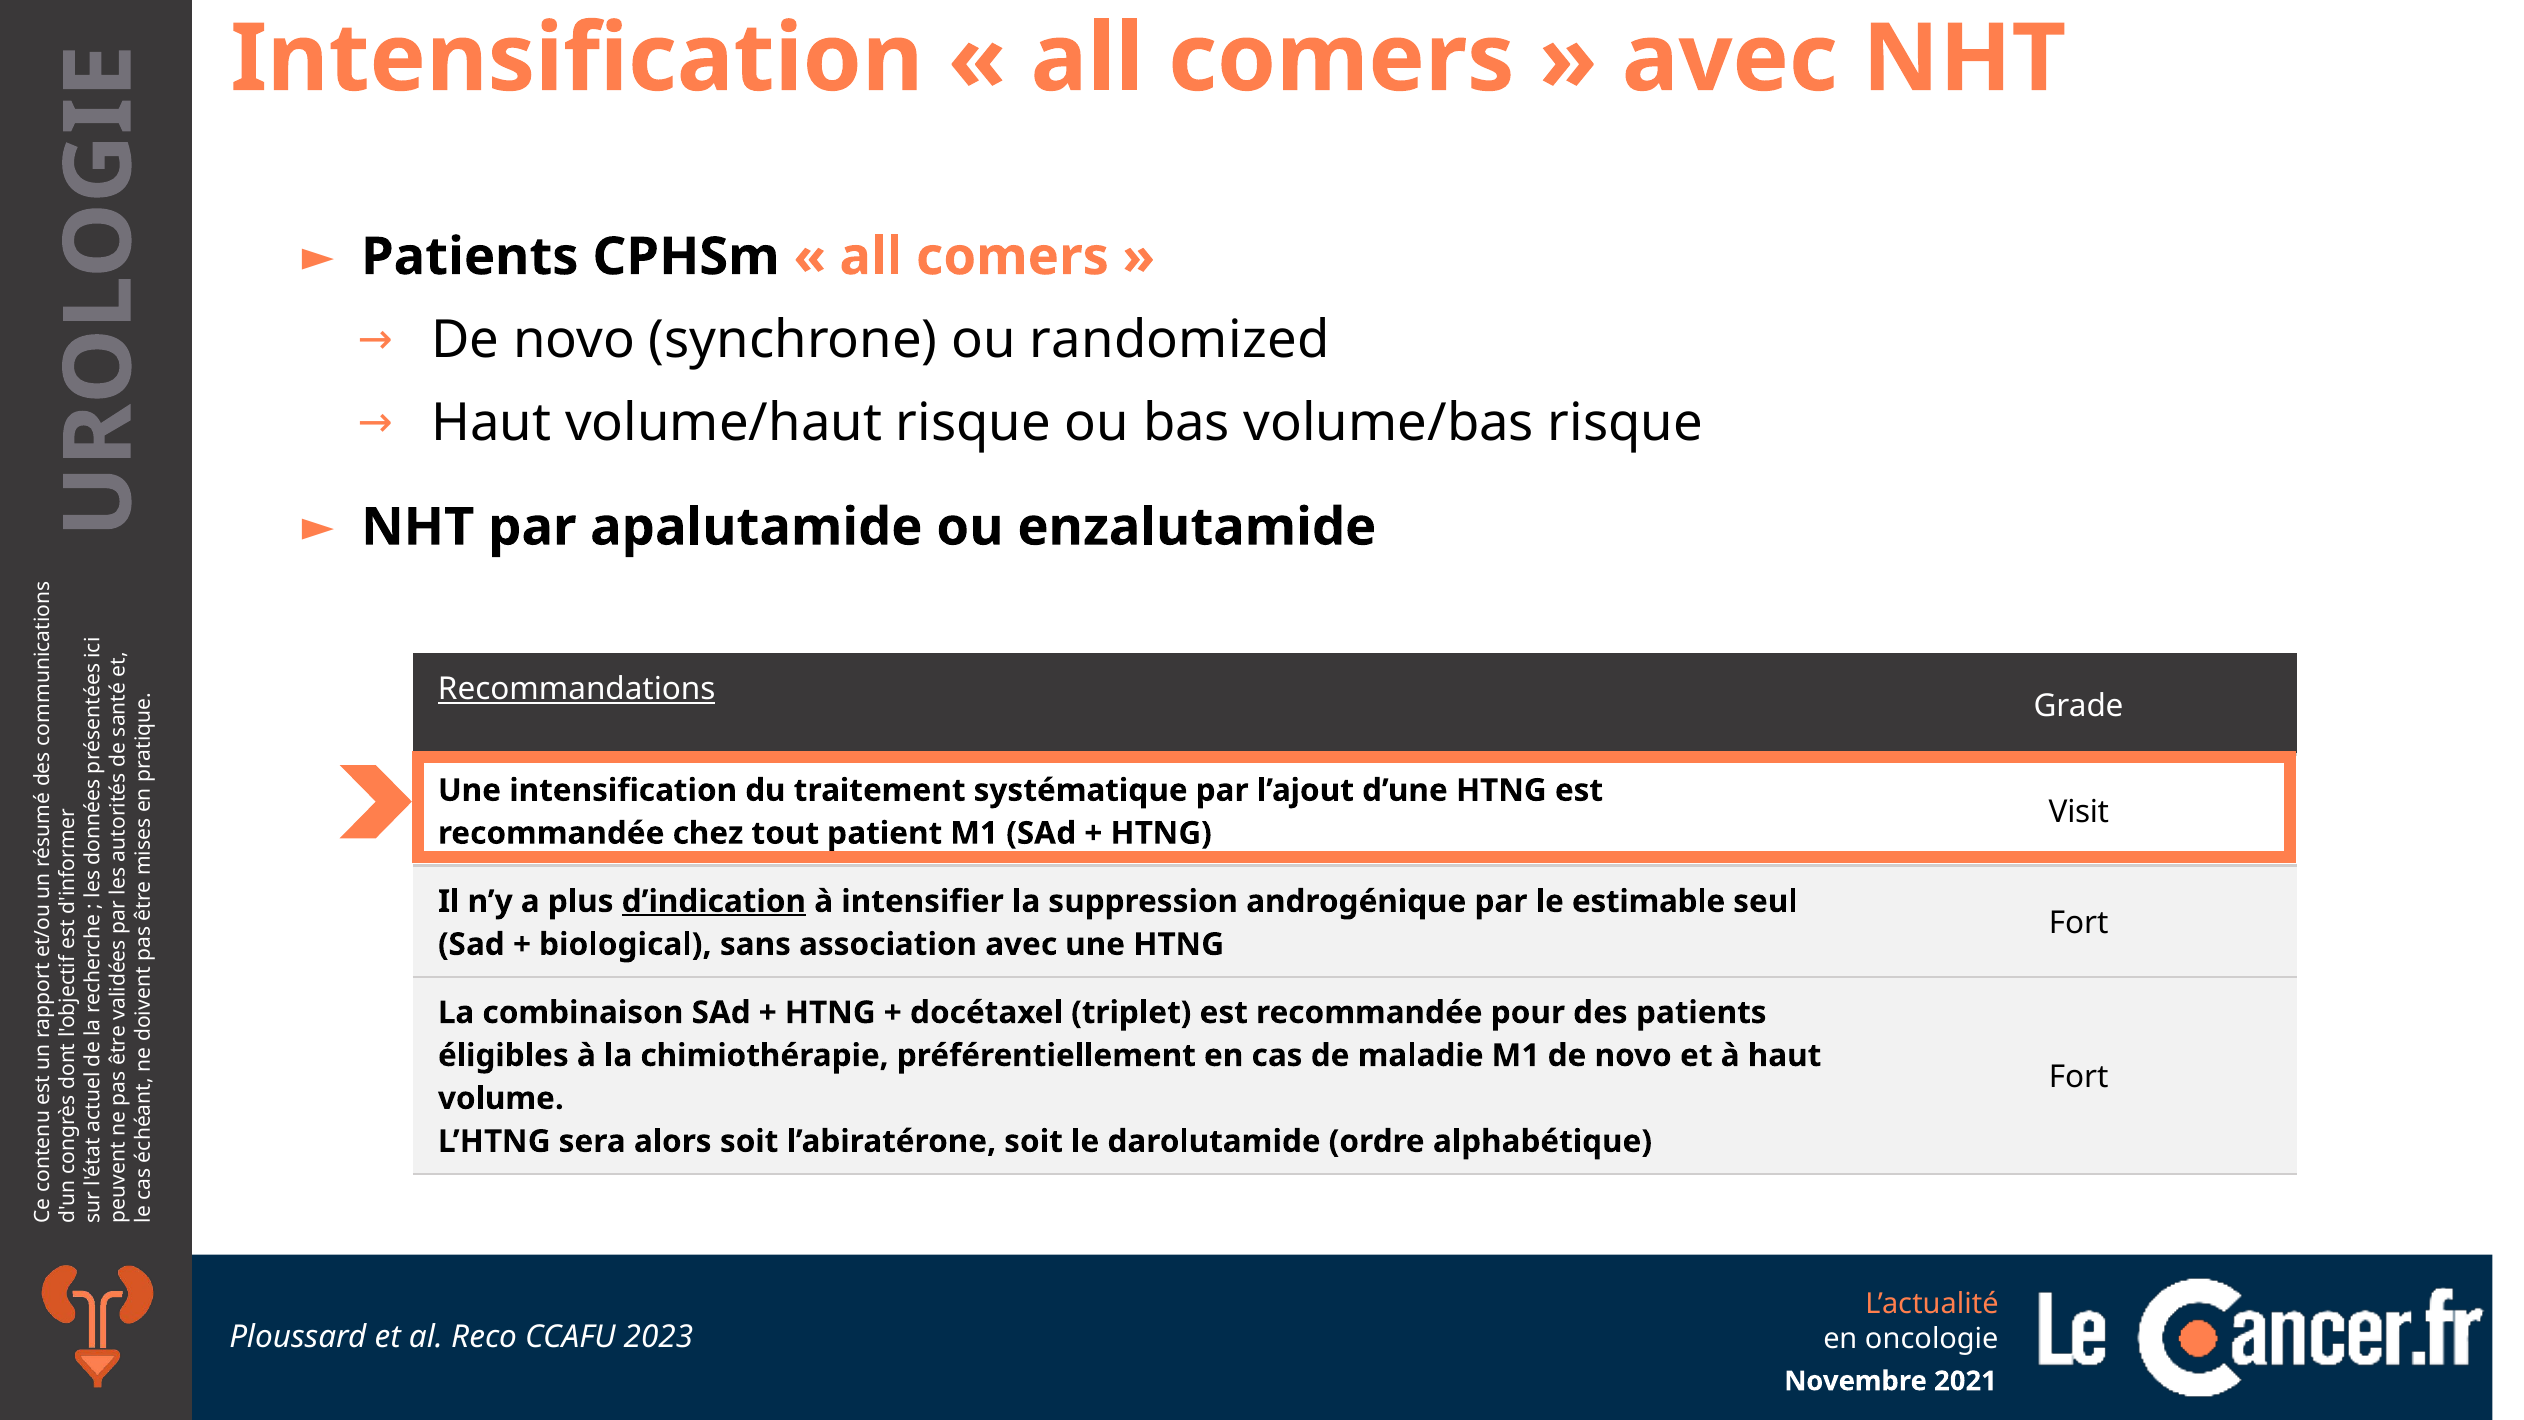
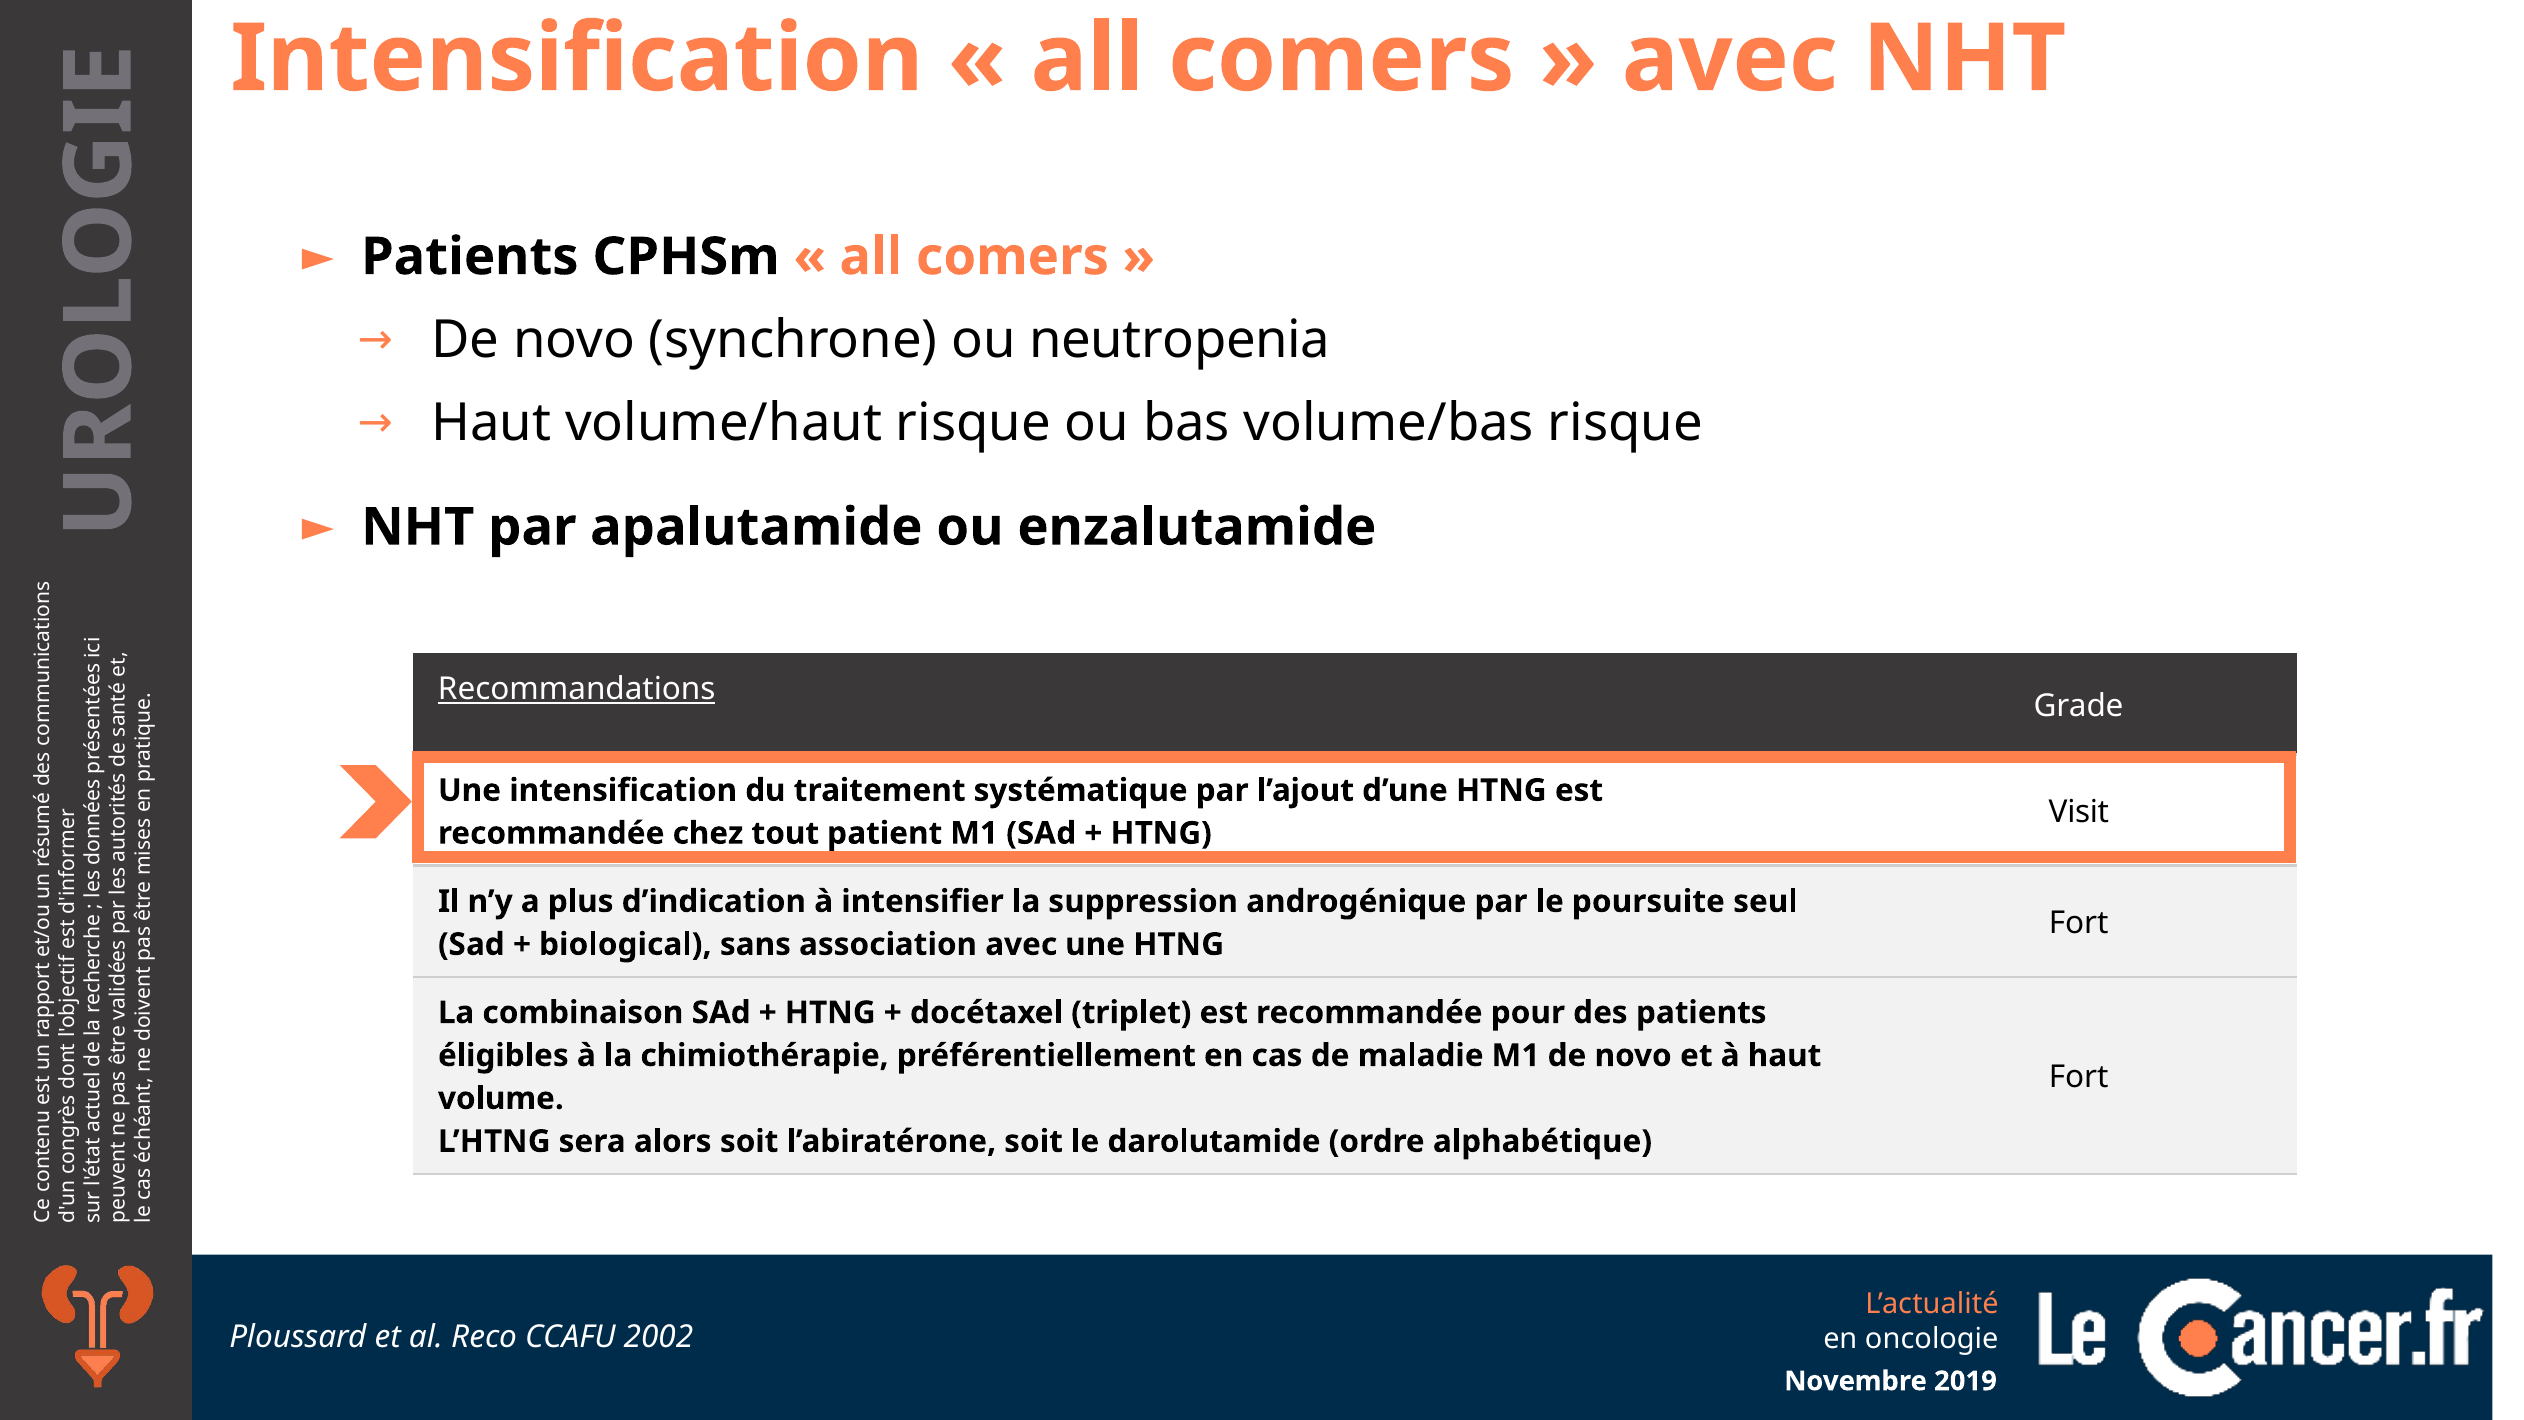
randomized: randomized -> neutropenia
d’indication underline: present -> none
estimable: estimable -> poursuite
2023: 2023 -> 2002
2021: 2021 -> 2019
